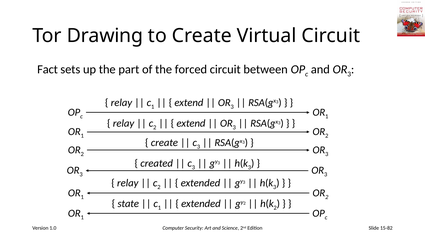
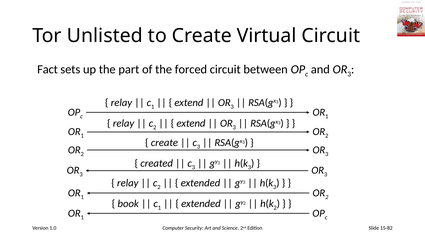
Drawing: Drawing -> Unlisted
state: state -> book
